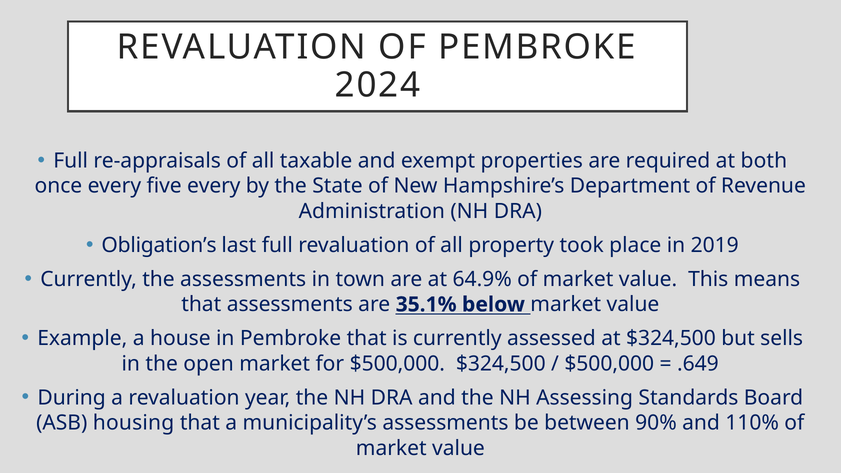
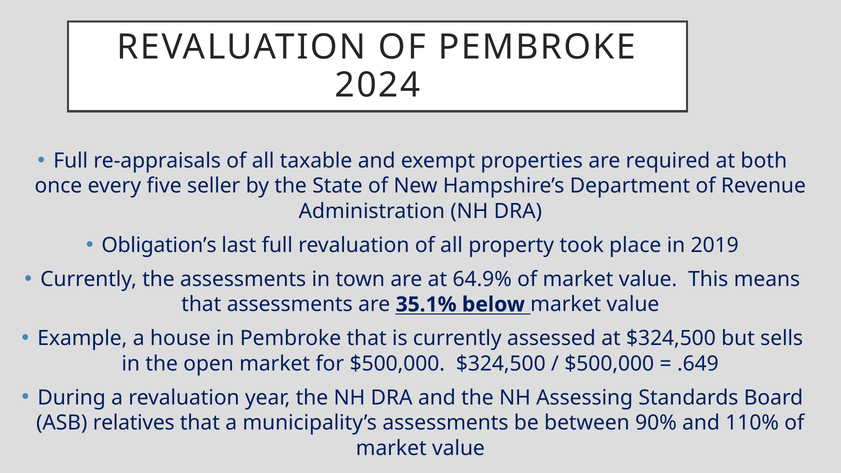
five every: every -> seller
housing: housing -> relatives
